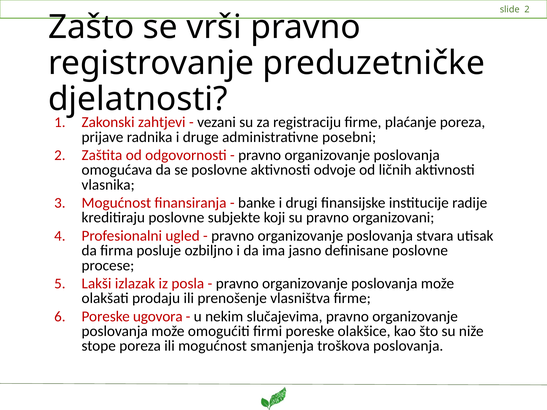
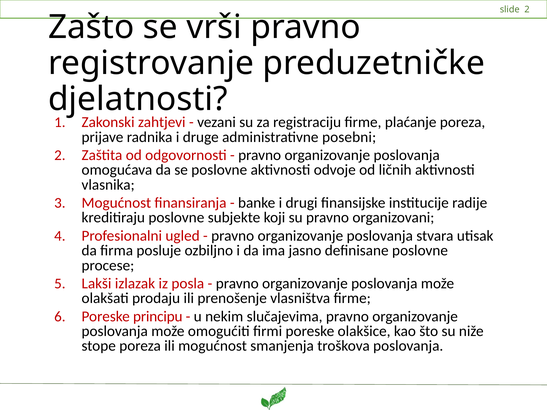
ugovora: ugovora -> principu
